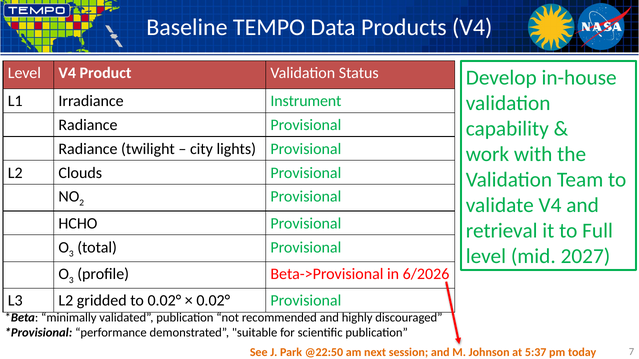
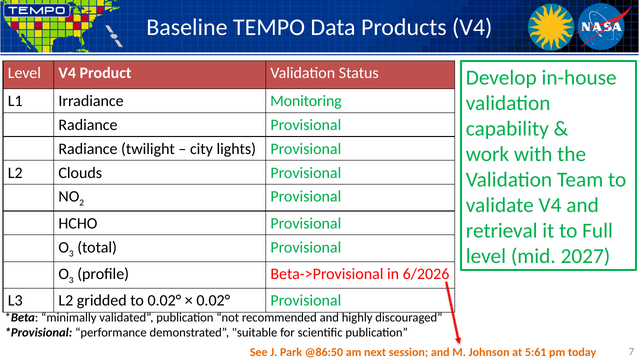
Instrument: Instrument -> Monitoring
@22:50: @22:50 -> @86:50
5:37: 5:37 -> 5:61
